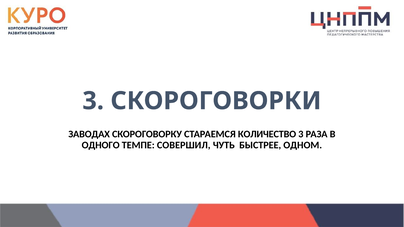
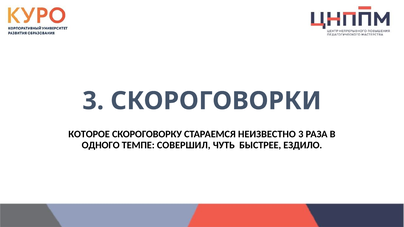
ЗАВОДАХ: ЗАВОДАХ -> КОТОРОЕ
КОЛИЧЕСТВО: КОЛИЧЕСТВО -> НЕИЗВЕСТНО
ОДНОМ: ОДНОМ -> ЕЗДИЛО
